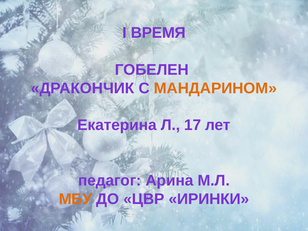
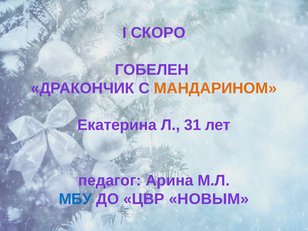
ВРЕМЯ: ВРЕМЯ -> СКОРО
17: 17 -> 31
МБУ colour: orange -> blue
ИРИНКИ: ИРИНКИ -> НОВЫМ
